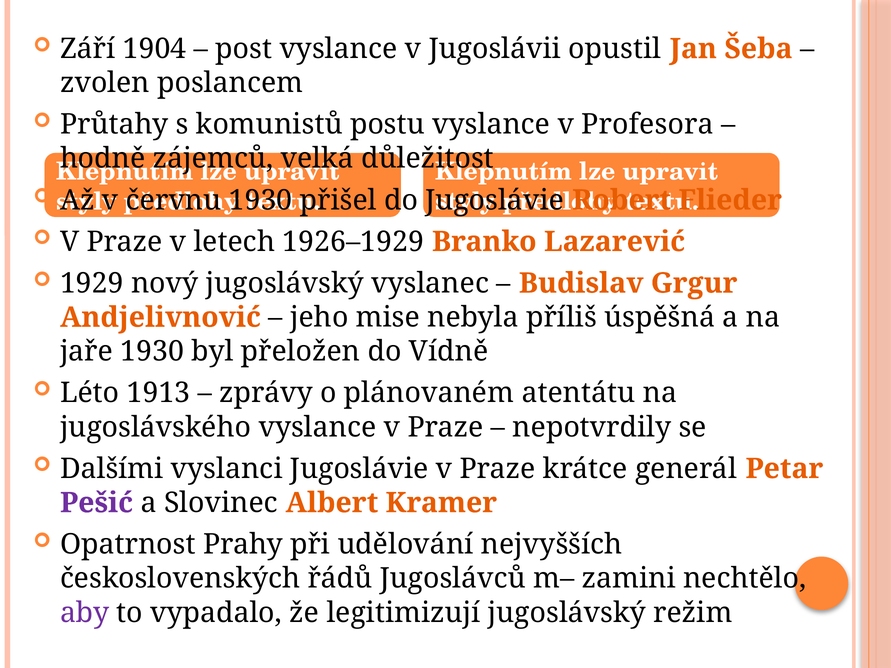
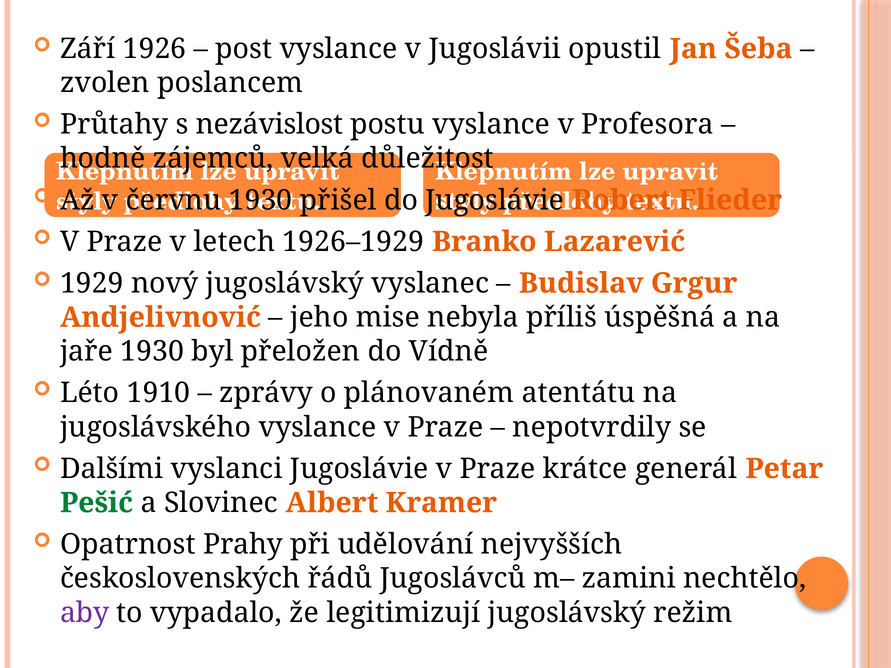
1904: 1904 -> 1926
komunistů: komunistů -> nezávislost
1913: 1913 -> 1910
Pešić colour: purple -> green
